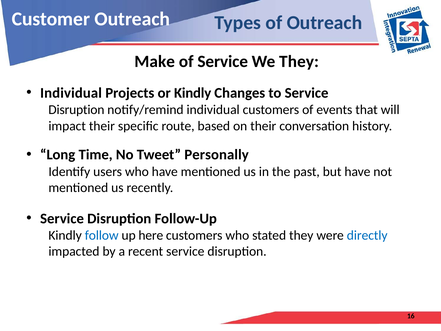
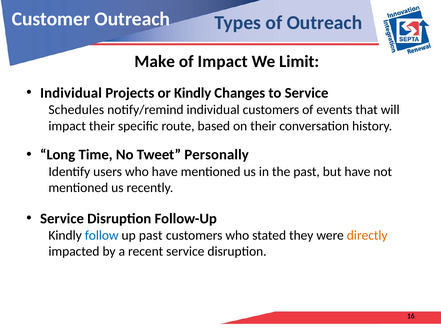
of Service: Service -> Impact
We They: They -> Limit
Disruption at (76, 110): Disruption -> Schedules
up here: here -> past
directly colour: blue -> orange
